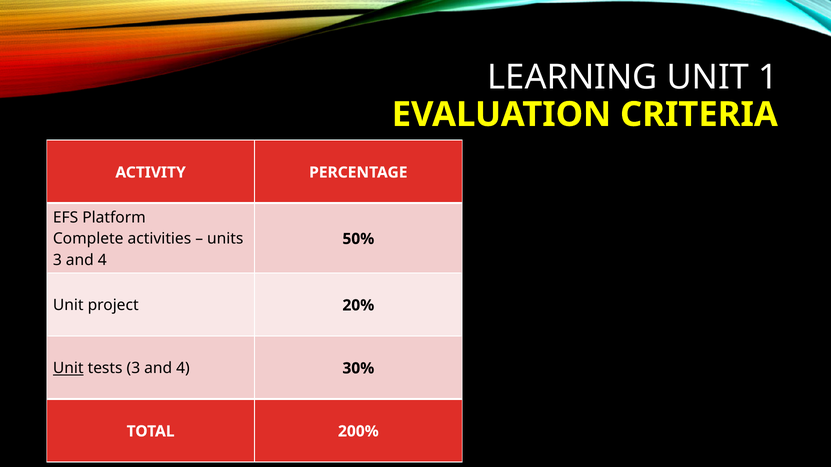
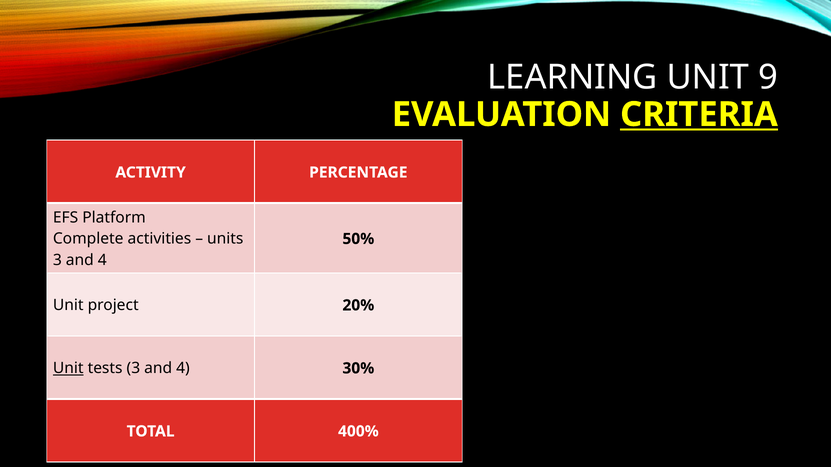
1: 1 -> 9
CRITERIA underline: none -> present
200%: 200% -> 400%
